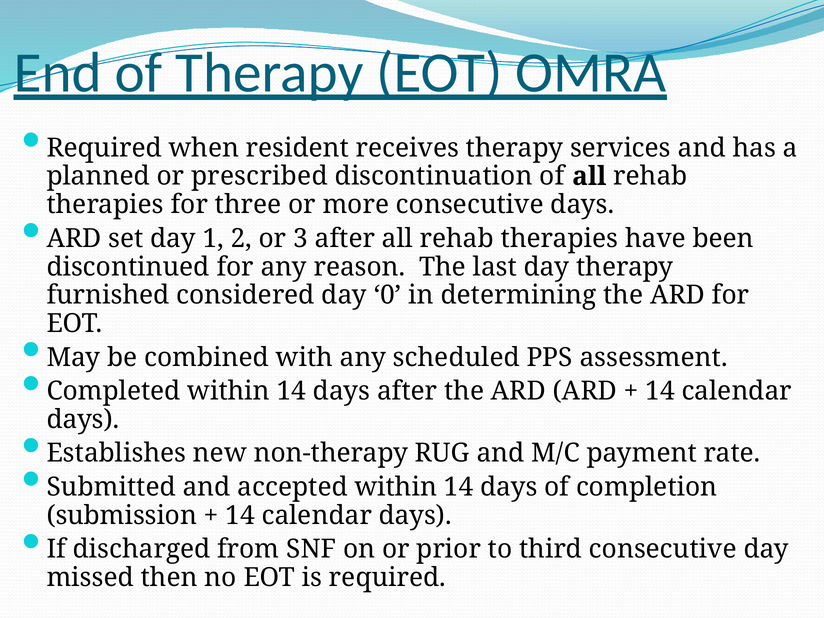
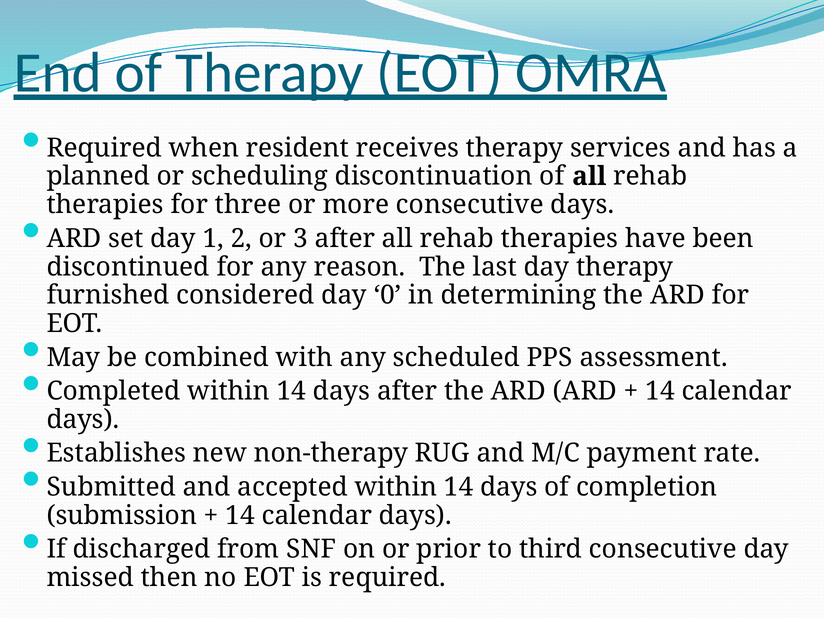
prescribed: prescribed -> scheduling
